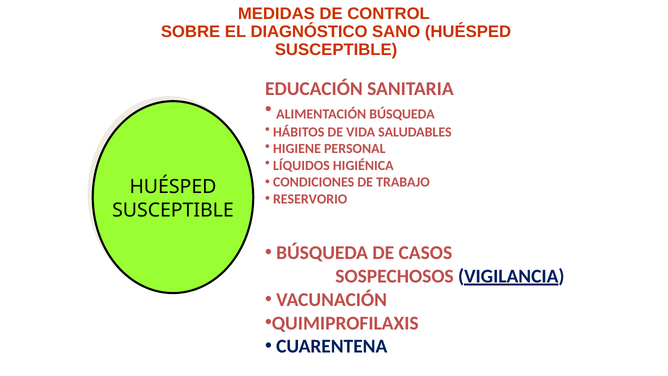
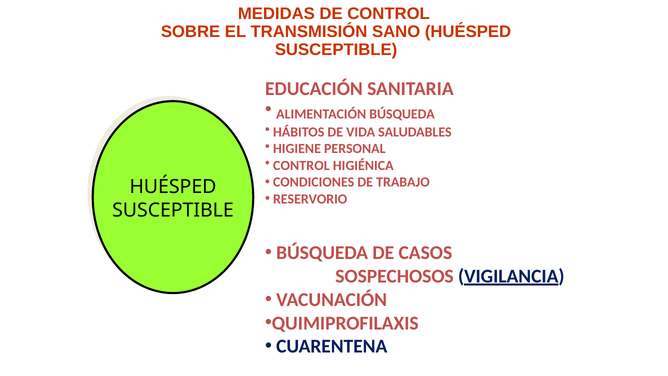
DIAGNÓSTICO: DIAGNÓSTICO -> TRANSMISIÓN
LÍQUIDOS at (301, 165): LÍQUIDOS -> CONTROL
